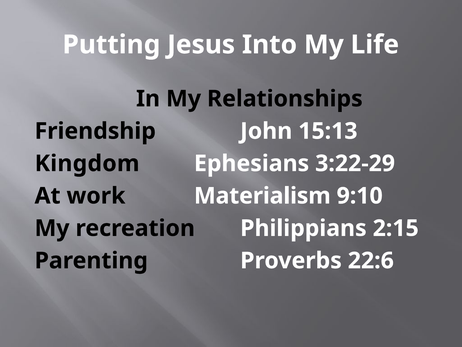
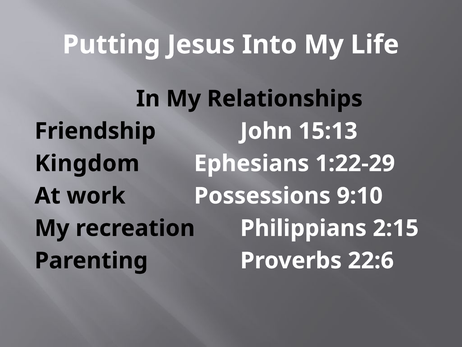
3:22-29: 3:22-29 -> 1:22-29
Materialism: Materialism -> Possessions
